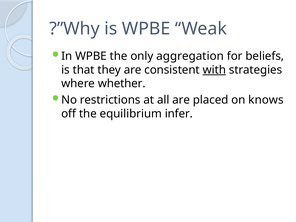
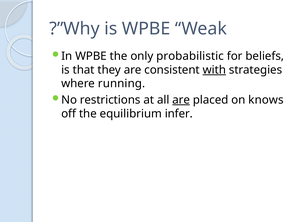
aggregation: aggregation -> probabilistic
whether: whether -> running
are at (181, 100) underline: none -> present
